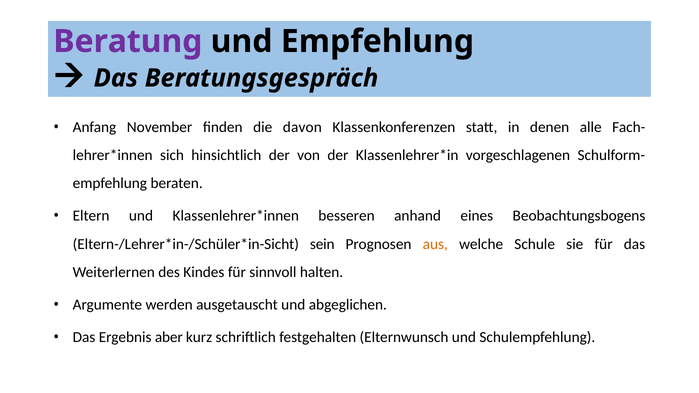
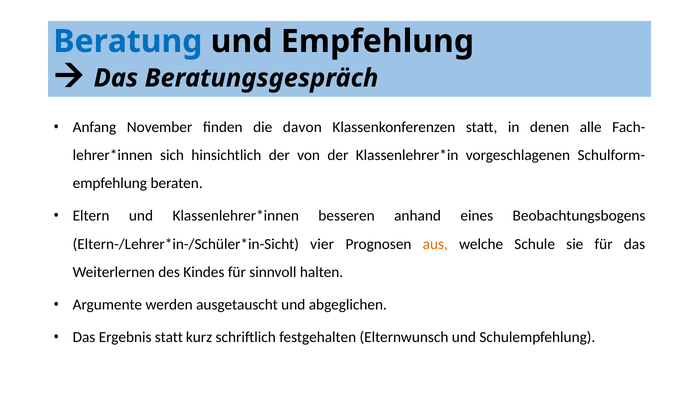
Beratung colour: purple -> blue
sein: sein -> vier
Ergebnis aber: aber -> statt
